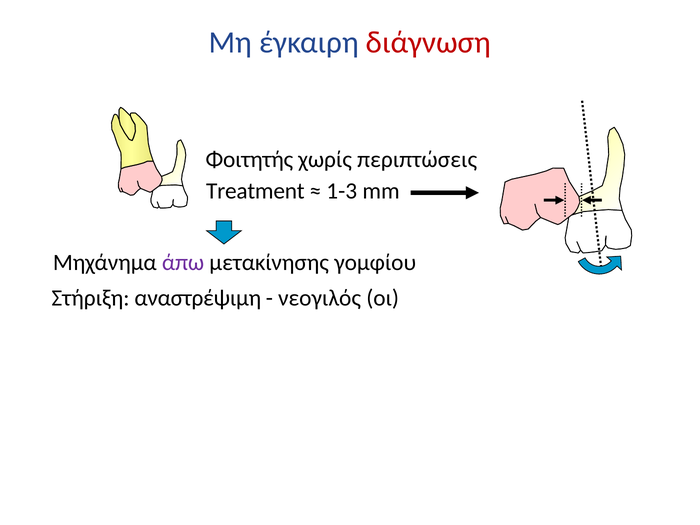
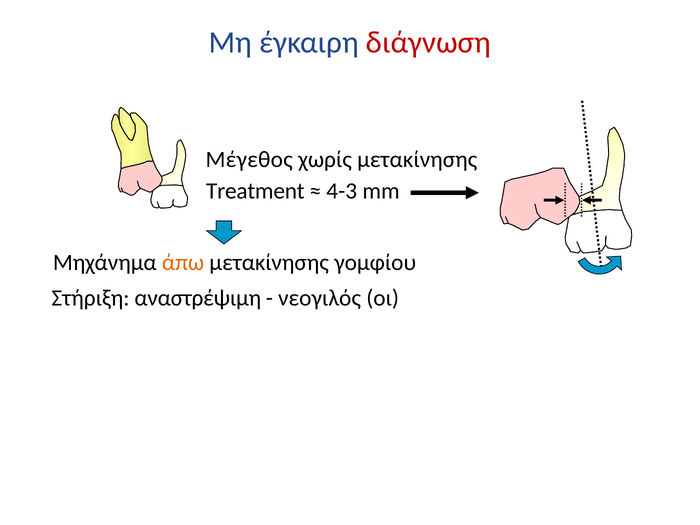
Φοιτητής: Φοιτητής -> Μέγεθος
χωρίς περιπτώσεις: περιπτώσεις -> μετακίνησης
1-3: 1-3 -> 4-3
άπω colour: purple -> orange
